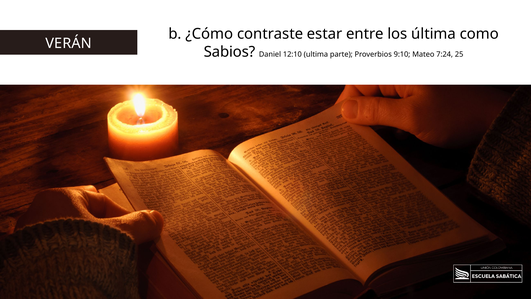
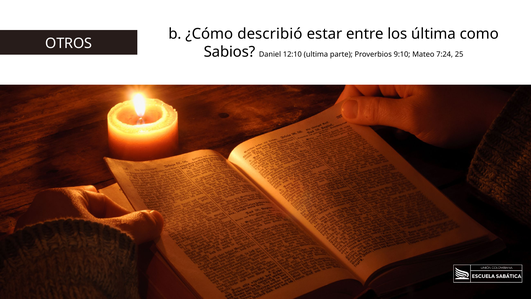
contraste: contraste -> describió
VERÁN: VERÁN -> OTROS
